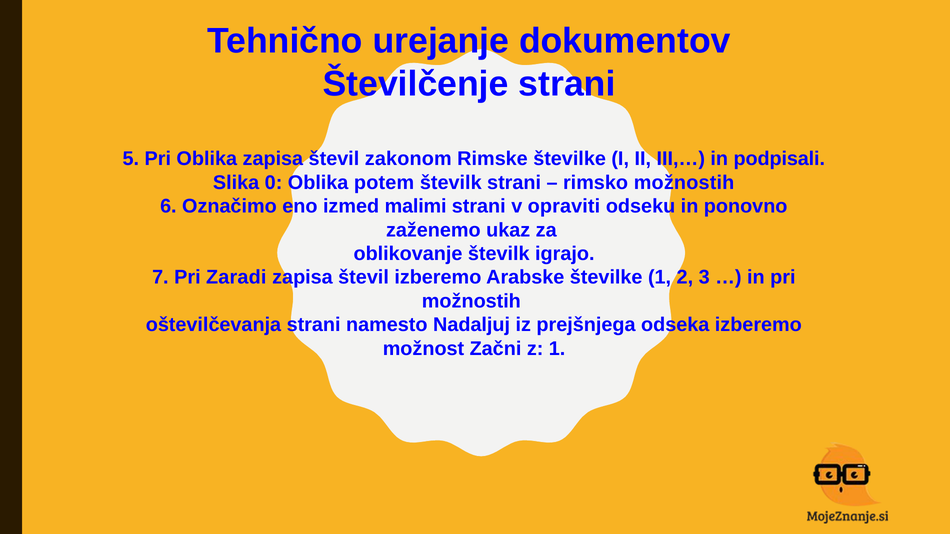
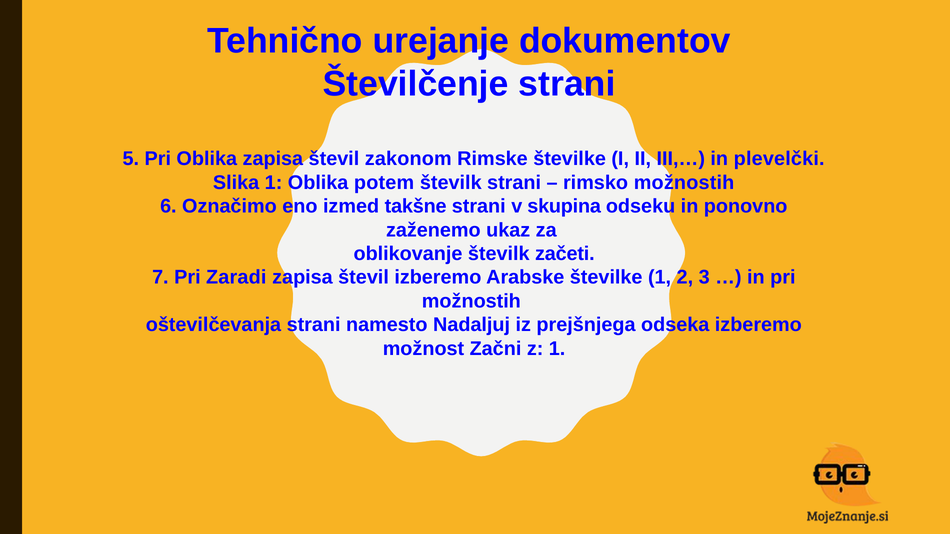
podpisali: podpisali -> plevelčki
Slika 0: 0 -> 1
malimi: malimi -> takšne
opraviti: opraviti -> skupina
igrajo: igrajo -> začeti
